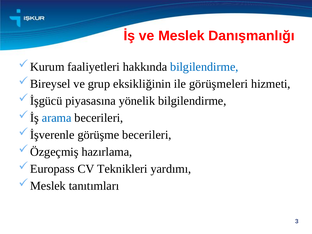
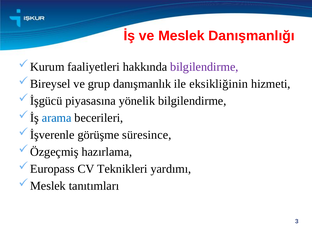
bilgilendirme at (204, 67) colour: blue -> purple
eksikliğinin: eksikliğinin -> danışmanlık
görüşmeleri: görüşmeleri -> eksikliğinin
görüşme becerileri: becerileri -> süresince
